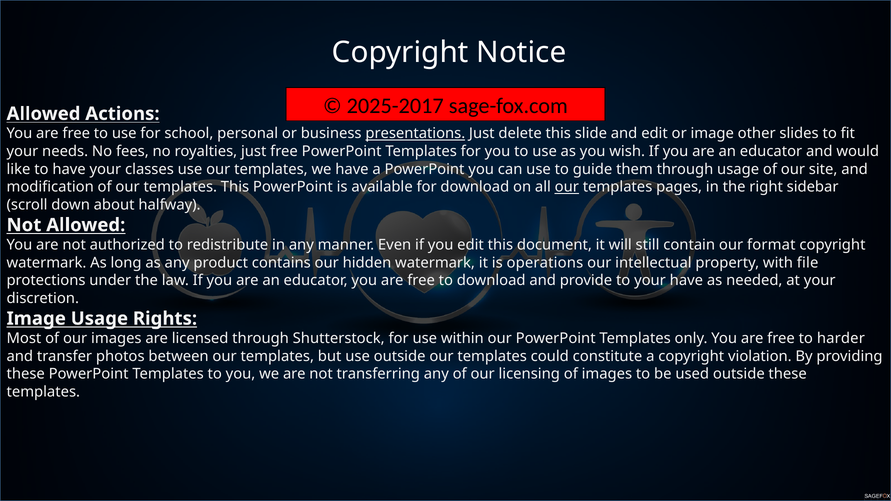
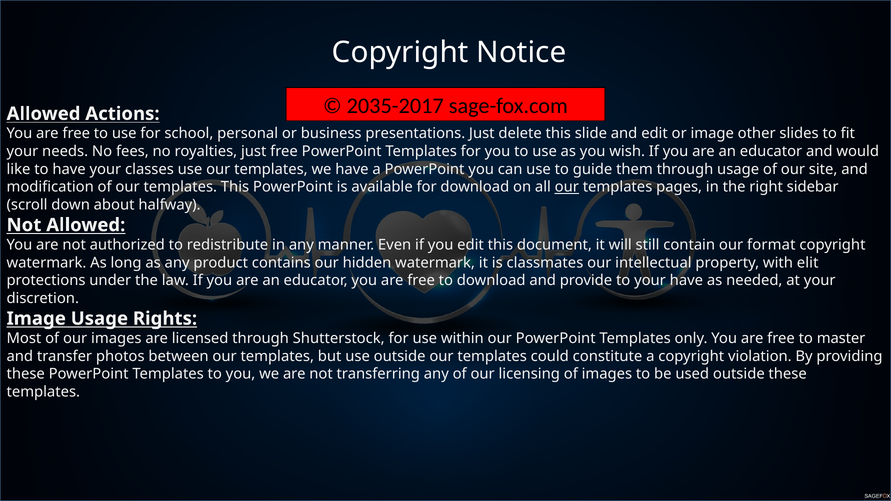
2025-2017: 2025-2017 -> 2035-2017
presentations underline: present -> none
operations: operations -> classmates
file: file -> elit
harder: harder -> master
